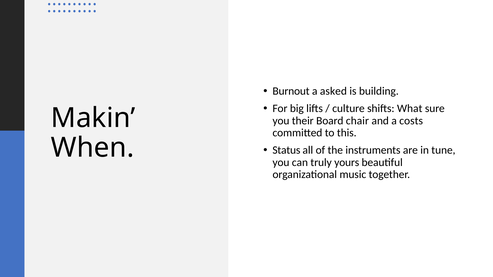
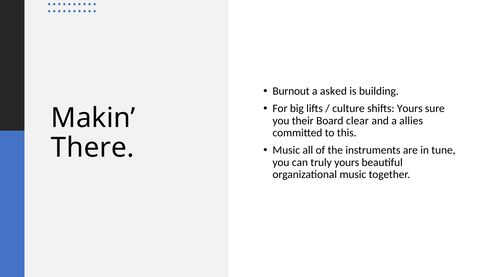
shifts What: What -> Yours
chair: chair -> clear
costs: costs -> allies
When: When -> There
Status at (286, 150): Status -> Music
